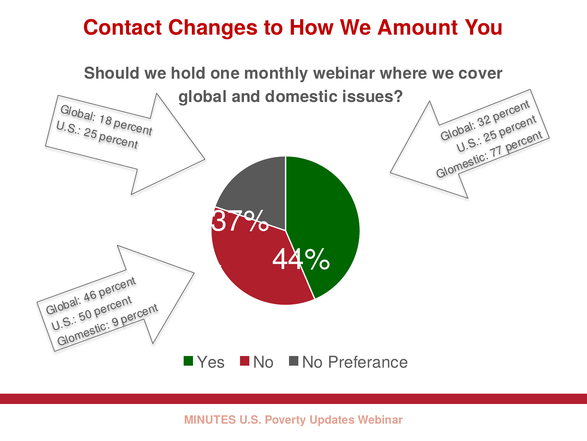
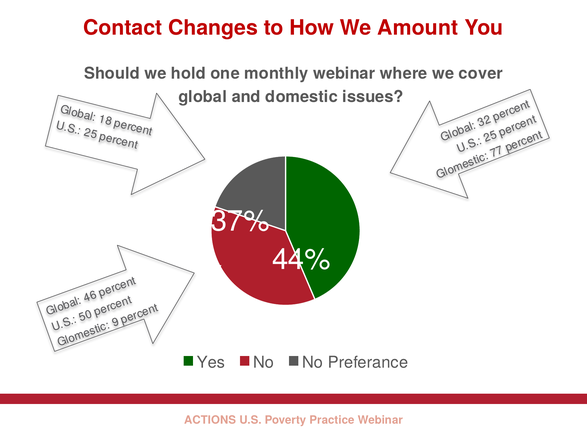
MINUTES: MINUTES -> ACTIONS
Updates: Updates -> Practice
